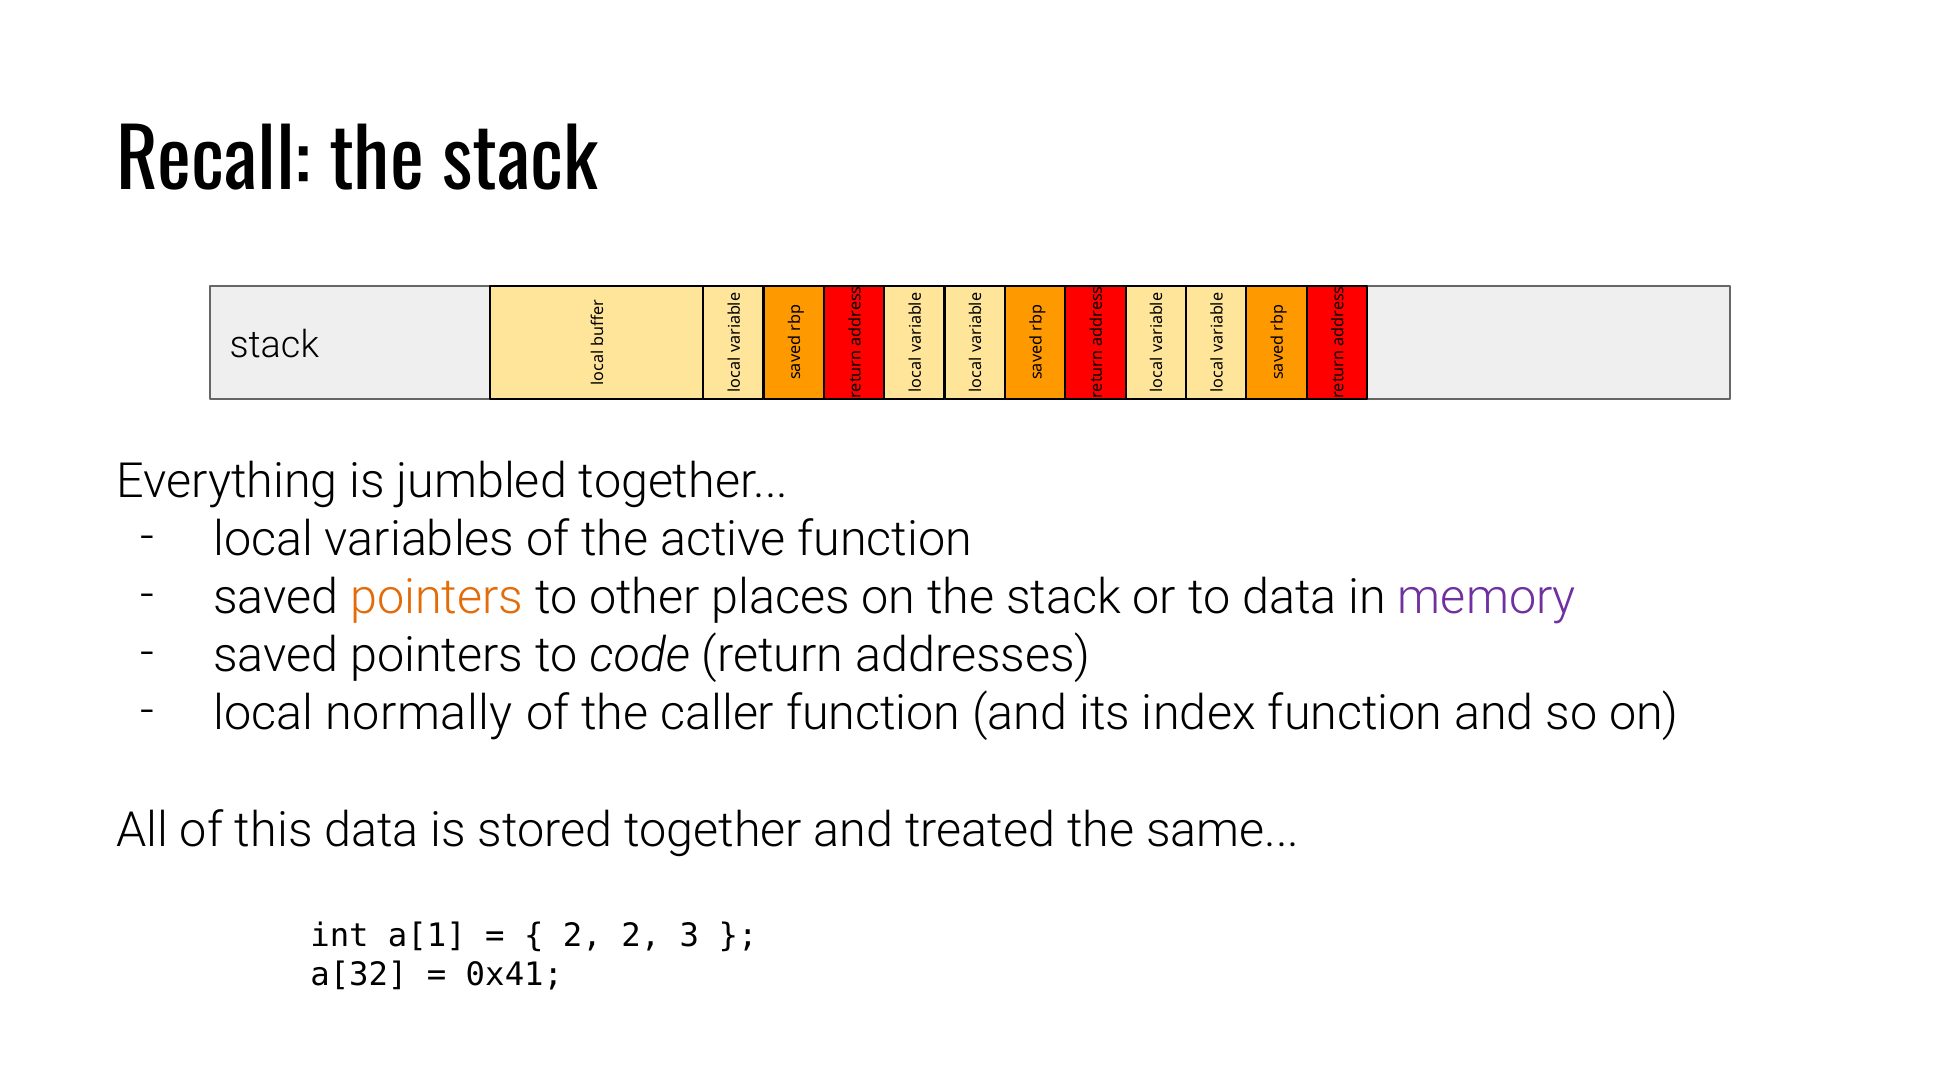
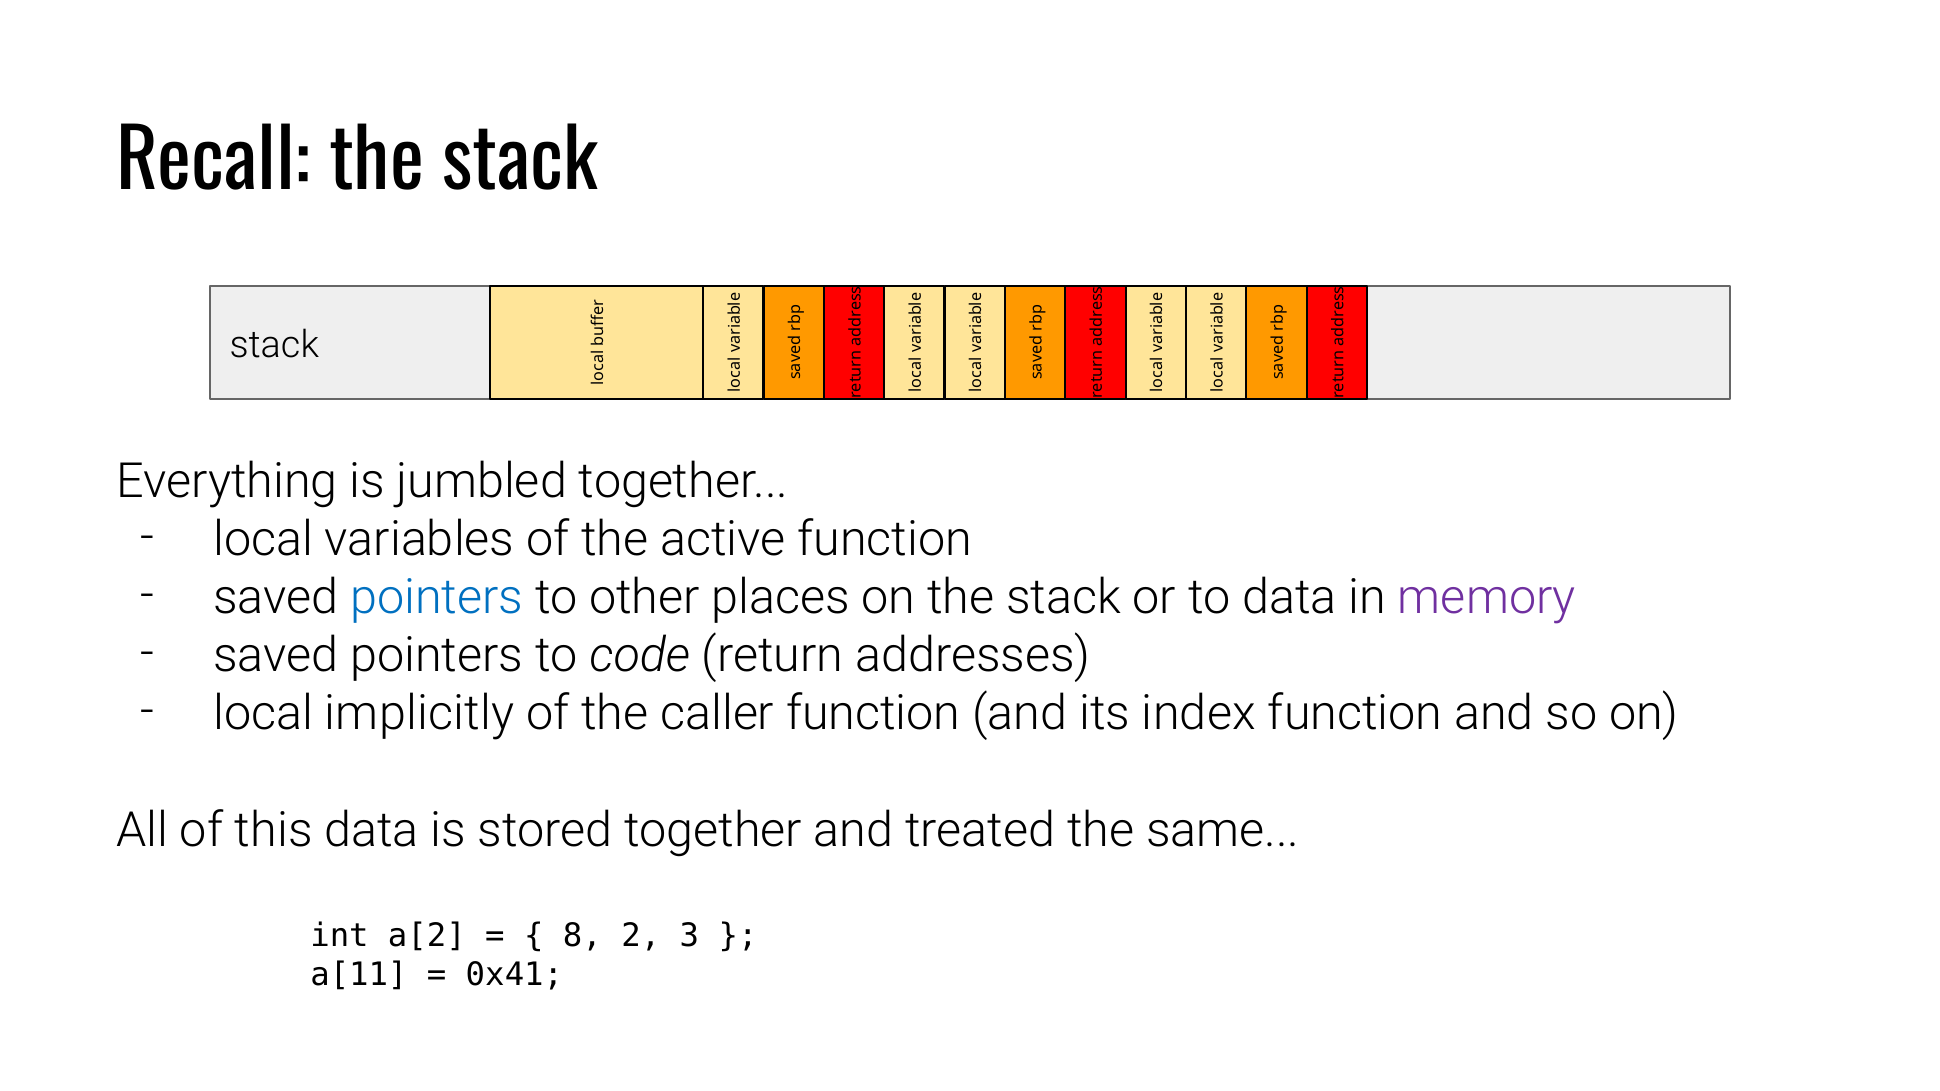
pointers at (437, 598) colour: orange -> blue
normally: normally -> implicitly
a[1: a[1 -> a[2
2 at (582, 936): 2 -> 8
a[32: a[32 -> a[11
